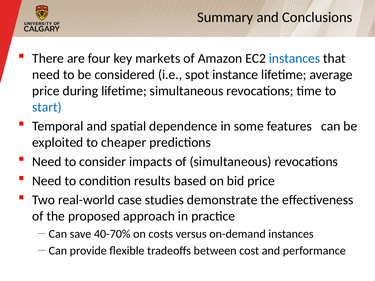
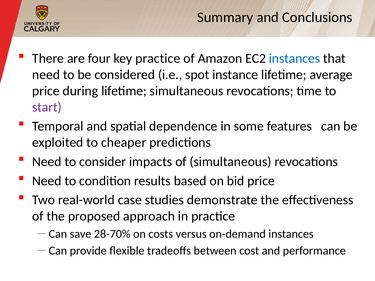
key markets: markets -> practice
start colour: blue -> purple
40-70%: 40-70% -> 28-70%
